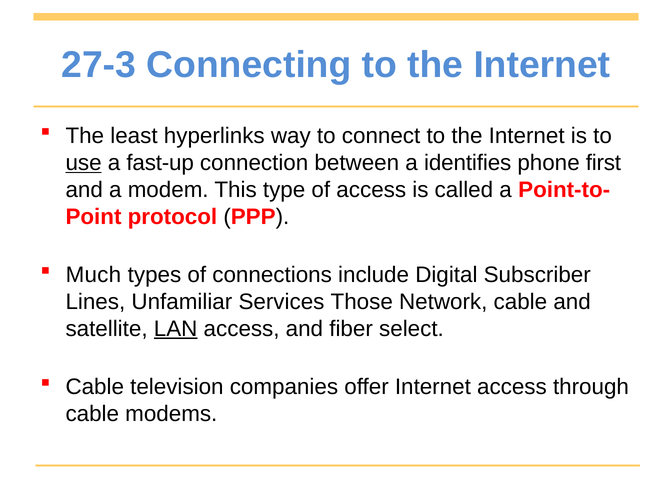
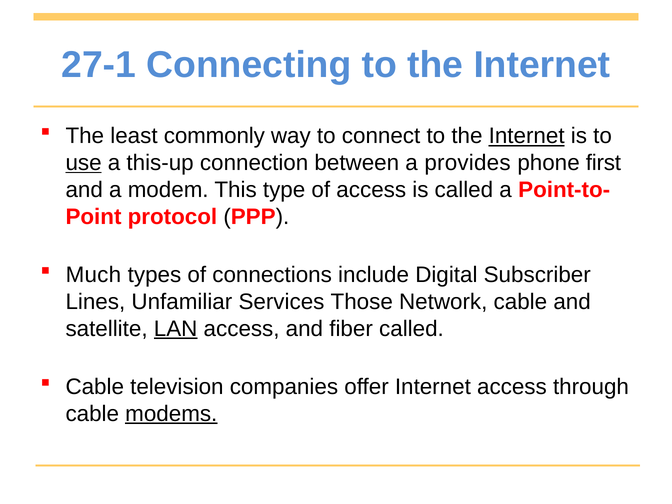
27-3: 27-3 -> 27-1
hyperlinks: hyperlinks -> commonly
Internet at (527, 136) underline: none -> present
fast-up: fast-up -> this-up
identifies: identifies -> provides
fiber select: select -> called
modems underline: none -> present
